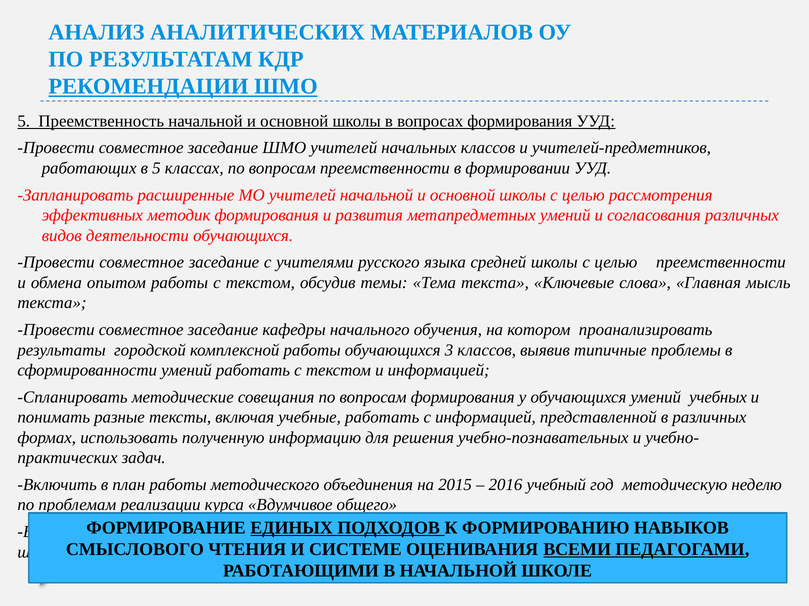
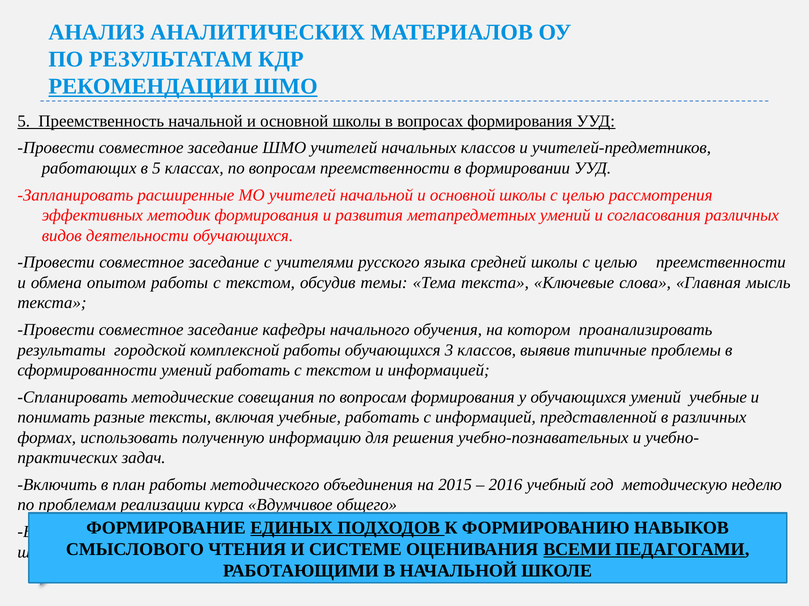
умений учебных: учебных -> учебные
